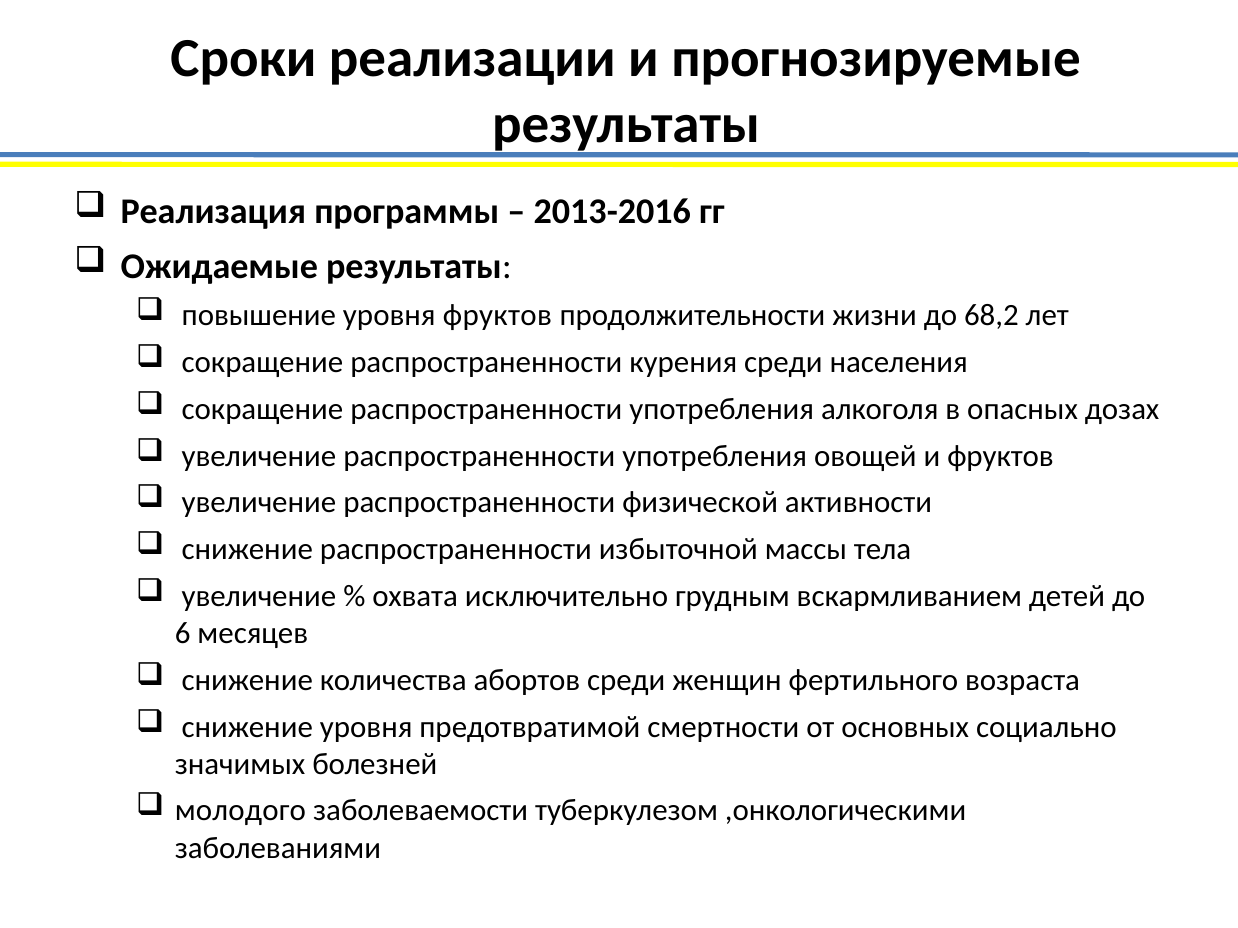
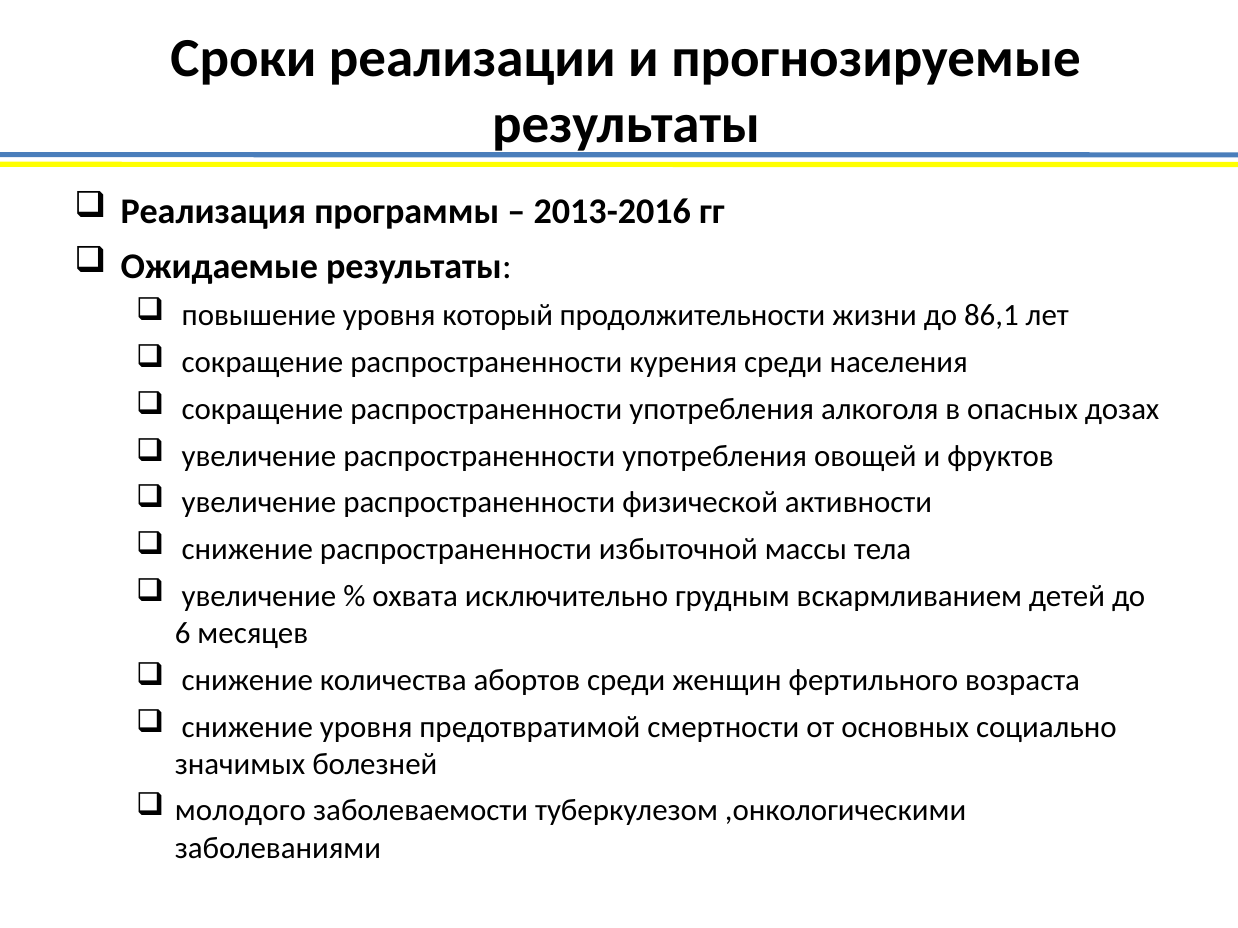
уровня фруктов: фруктов -> который
68,2: 68,2 -> 86,1
